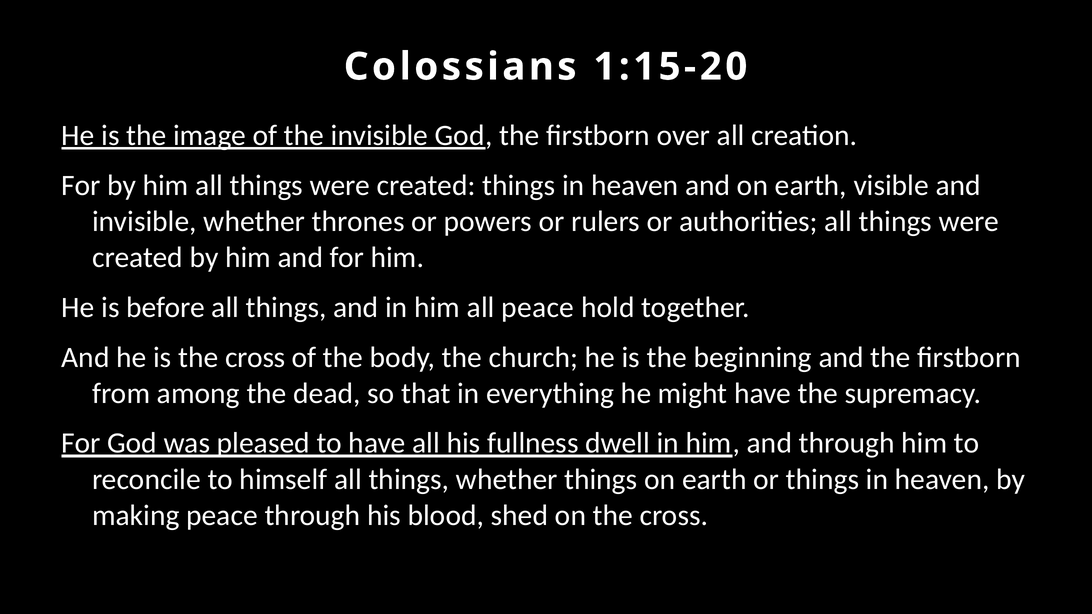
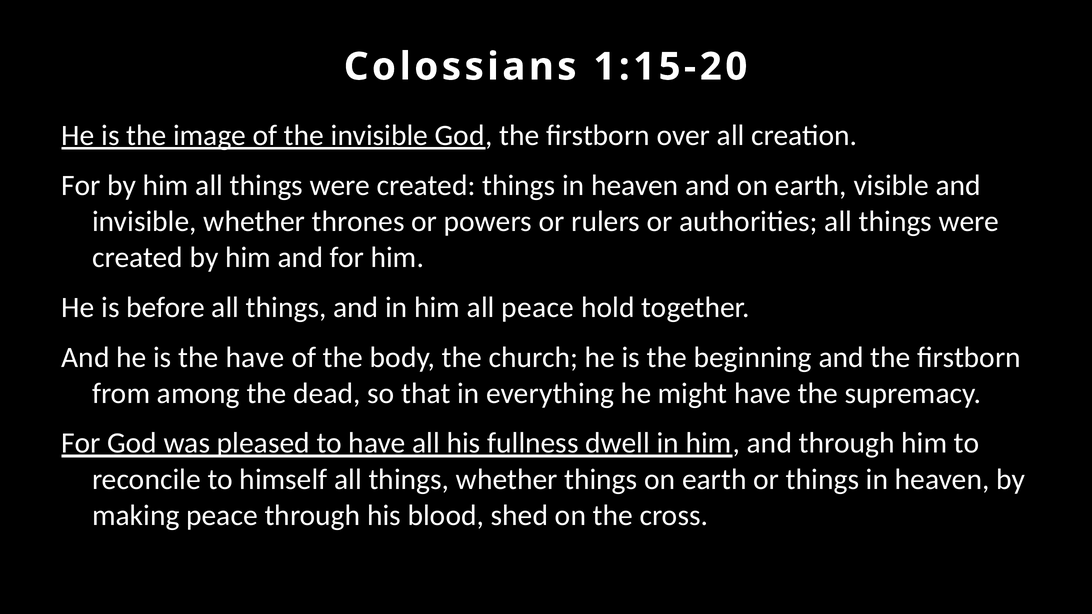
is the cross: cross -> have
